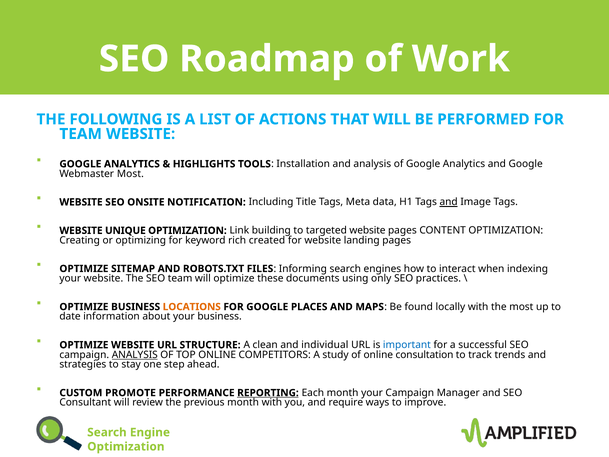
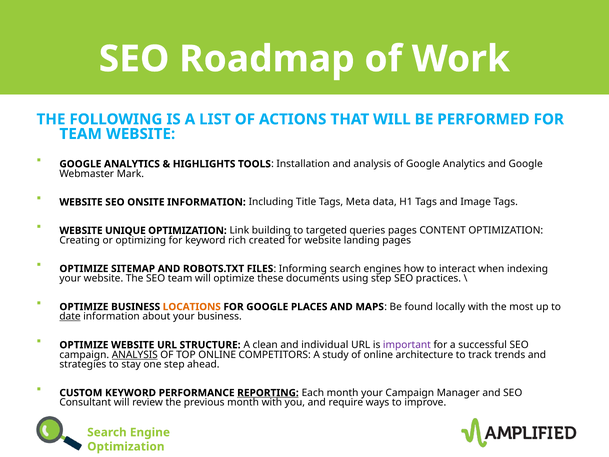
Webmaster Most: Most -> Mark
ONSITE NOTIFICATION: NOTIFICATION -> INFORMATION
and at (449, 202) underline: present -> none
targeted website: website -> queries
using only: only -> step
date underline: none -> present
important colour: blue -> purple
consultation: consultation -> architecture
CUSTOM PROMOTE: PROMOTE -> KEYWORD
